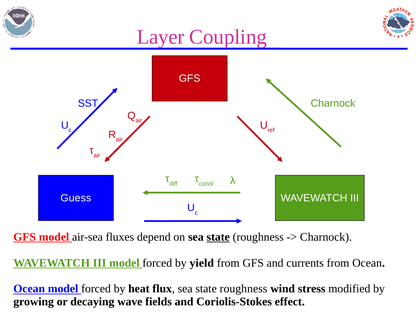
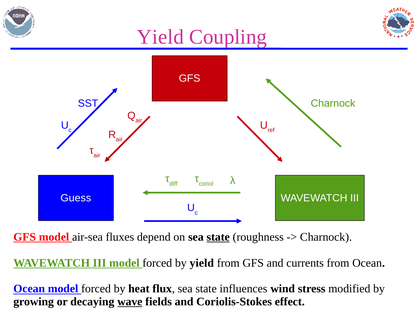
Layer at (161, 37): Layer -> Yield
flux sea state roughness: roughness -> influences
wave underline: none -> present
